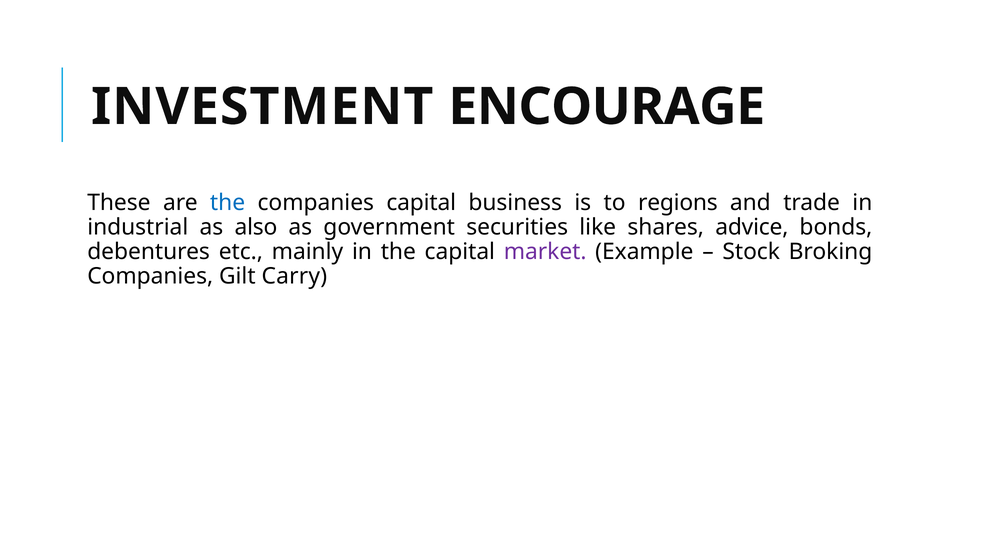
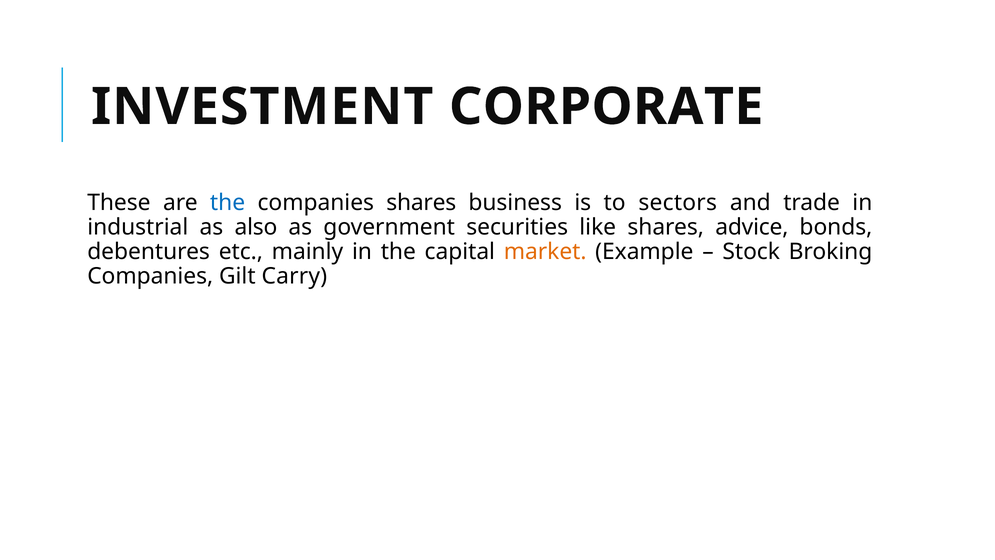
ENCOURAGE: ENCOURAGE -> CORPORATE
companies capital: capital -> shares
regions: regions -> sectors
market colour: purple -> orange
